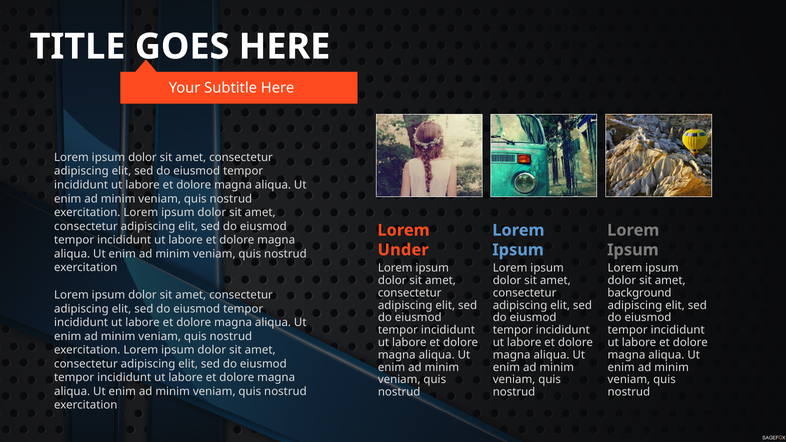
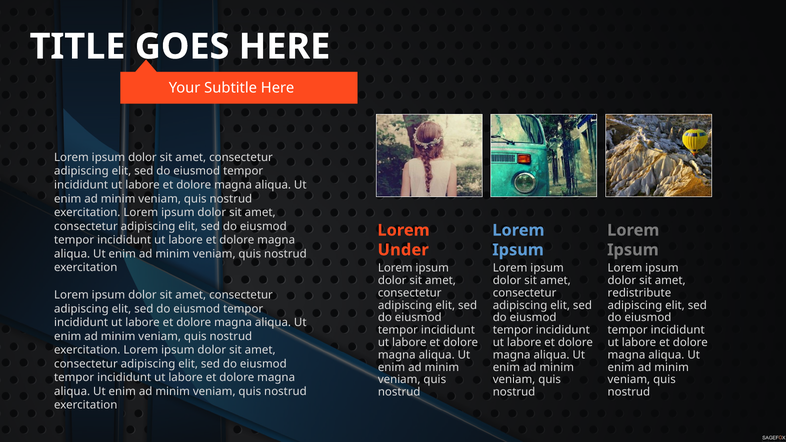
background: background -> redistribute
